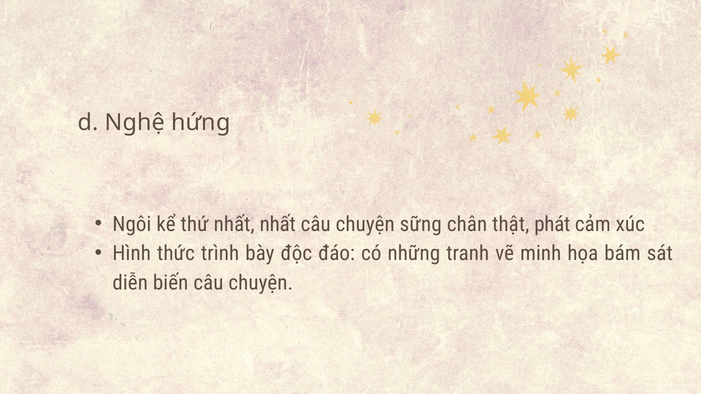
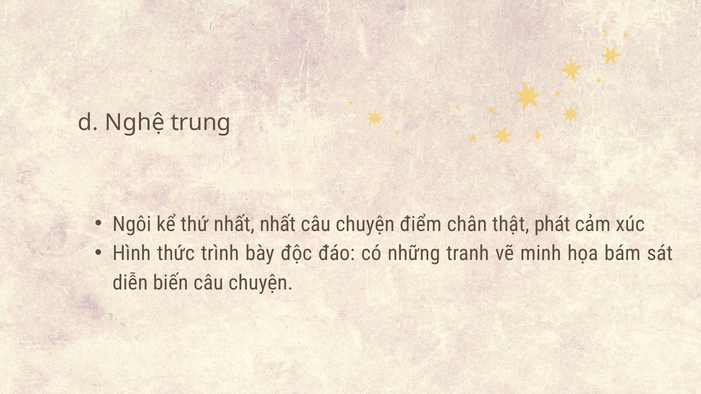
hứng: hứng -> trung
sững: sững -> điểm
